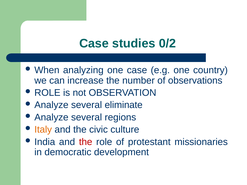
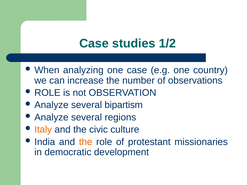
0/2: 0/2 -> 1/2
eliminate: eliminate -> bipartism
the at (86, 142) colour: red -> orange
